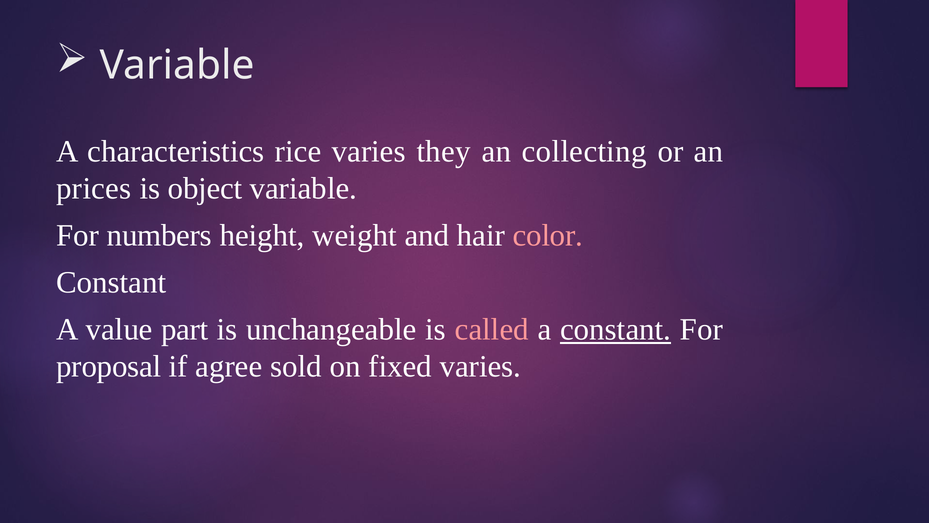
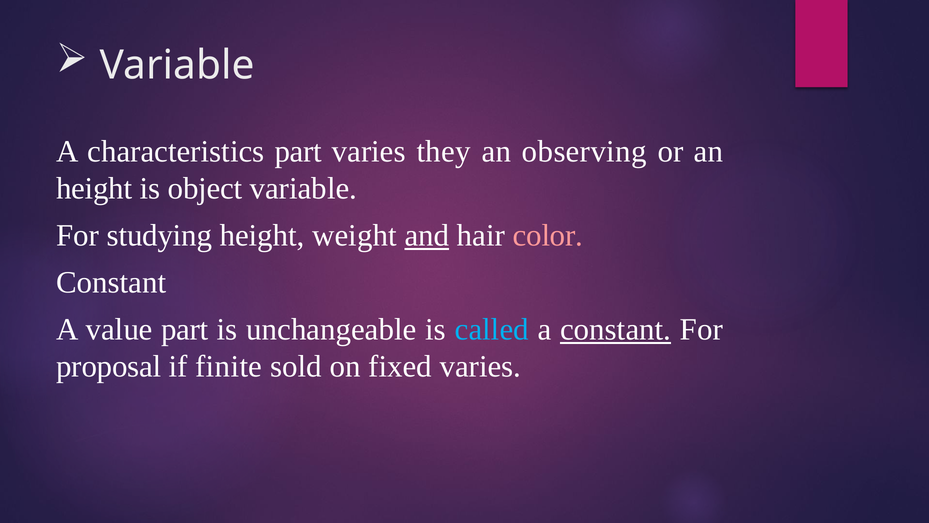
characteristics rice: rice -> part
collecting: collecting -> observing
prices at (94, 189): prices -> height
numbers: numbers -> studying
and underline: none -> present
called colour: pink -> light blue
agree: agree -> finite
